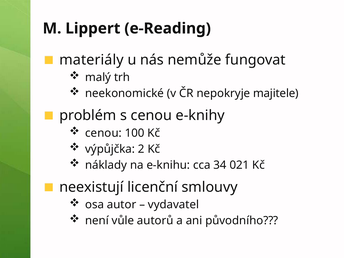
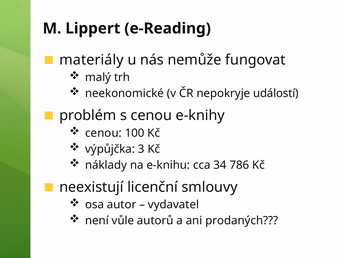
majitele: majitele -> událostí
2: 2 -> 3
021: 021 -> 786
původního: původního -> prodaných
